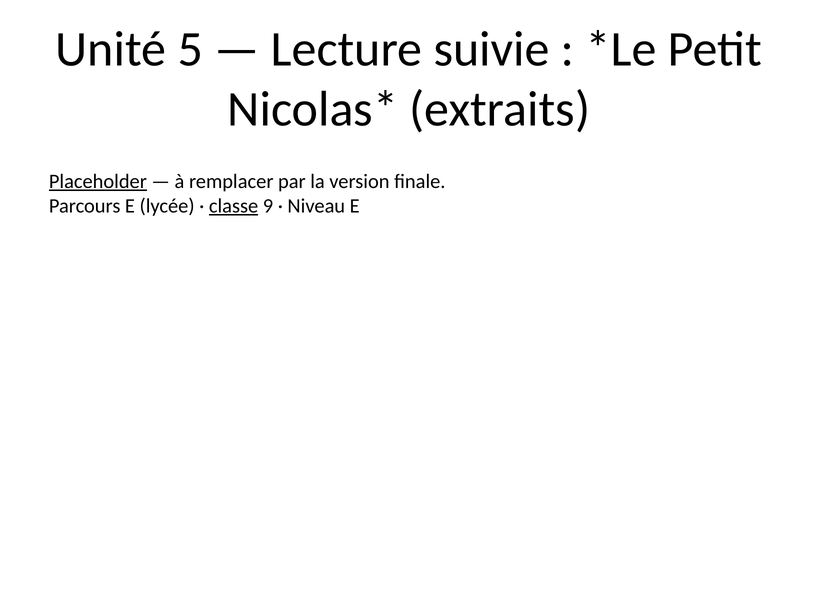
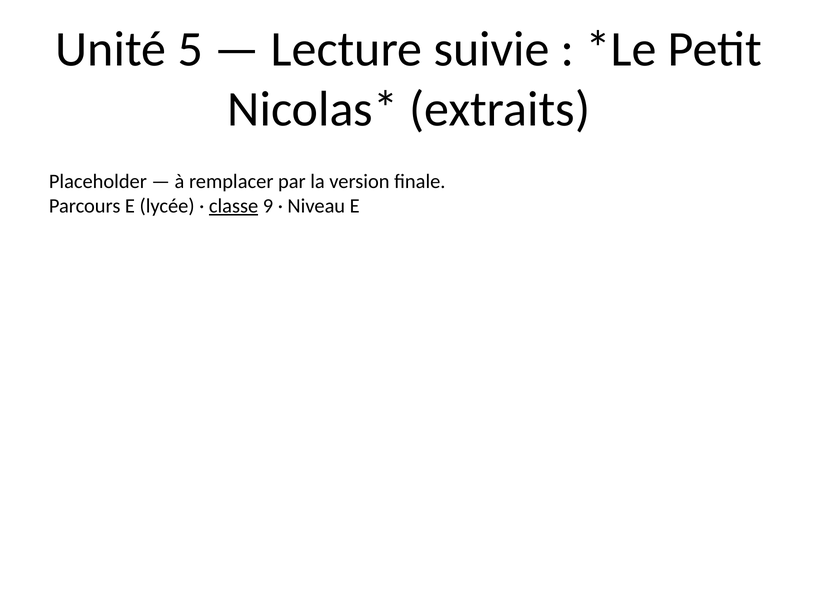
Placeholder underline: present -> none
